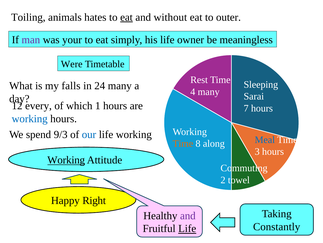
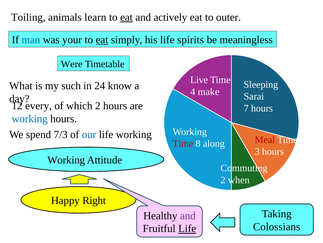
hates: hates -> learn
without: without -> actively
man colour: purple -> blue
eat at (102, 40) underline: none -> present
owner: owner -> spirits
Rest: Rest -> Live
falls: falls -> such
24 many: many -> know
4 many: many -> make
which 1: 1 -> 2
9/3: 9/3 -> 7/3
Meal colour: blue -> red
Time at (183, 143) colour: orange -> red
Working at (66, 160) underline: present -> none
towel: towel -> when
Constantly: Constantly -> Colossians
